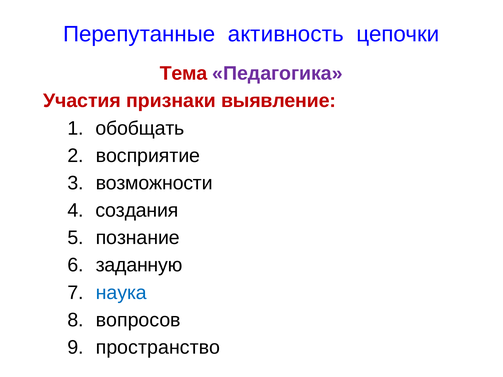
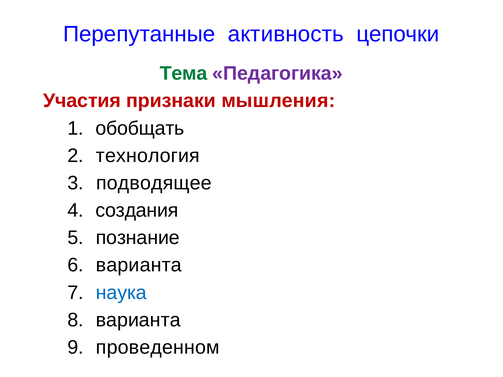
Тема colour: red -> green
выявление: выявление -> мышления
восприятие: восприятие -> технология
возможности: возможности -> подводящее
заданную at (139, 265): заданную -> варианта
вопросов at (138, 320): вопросов -> варианта
пространство: пространство -> проведенном
